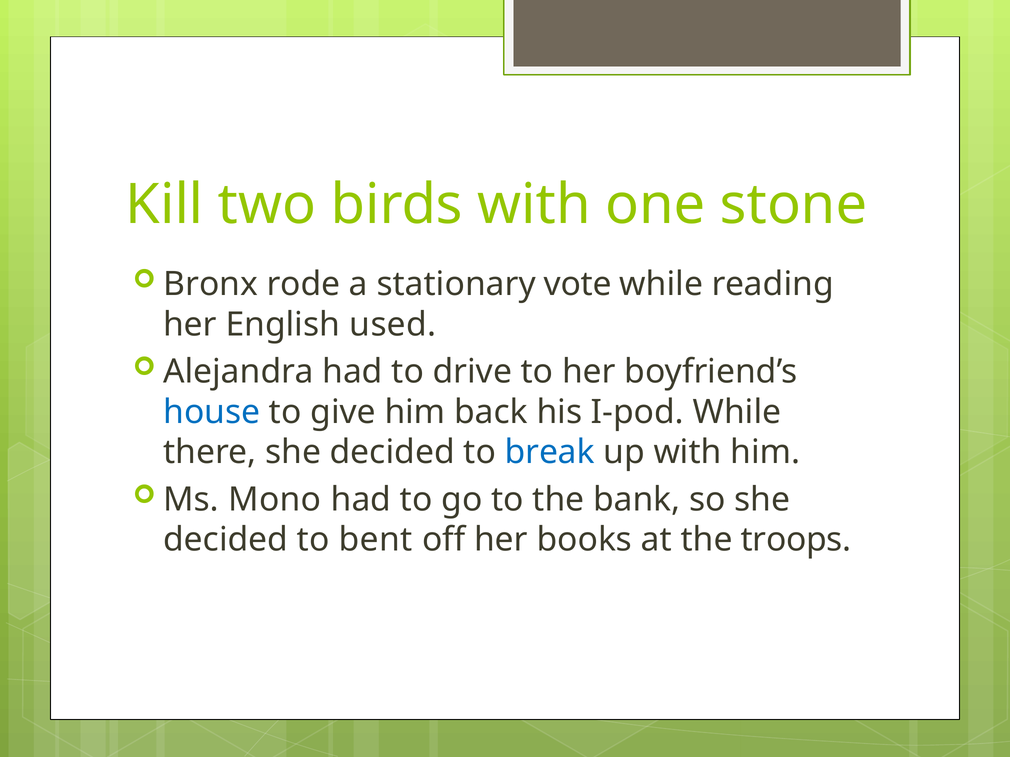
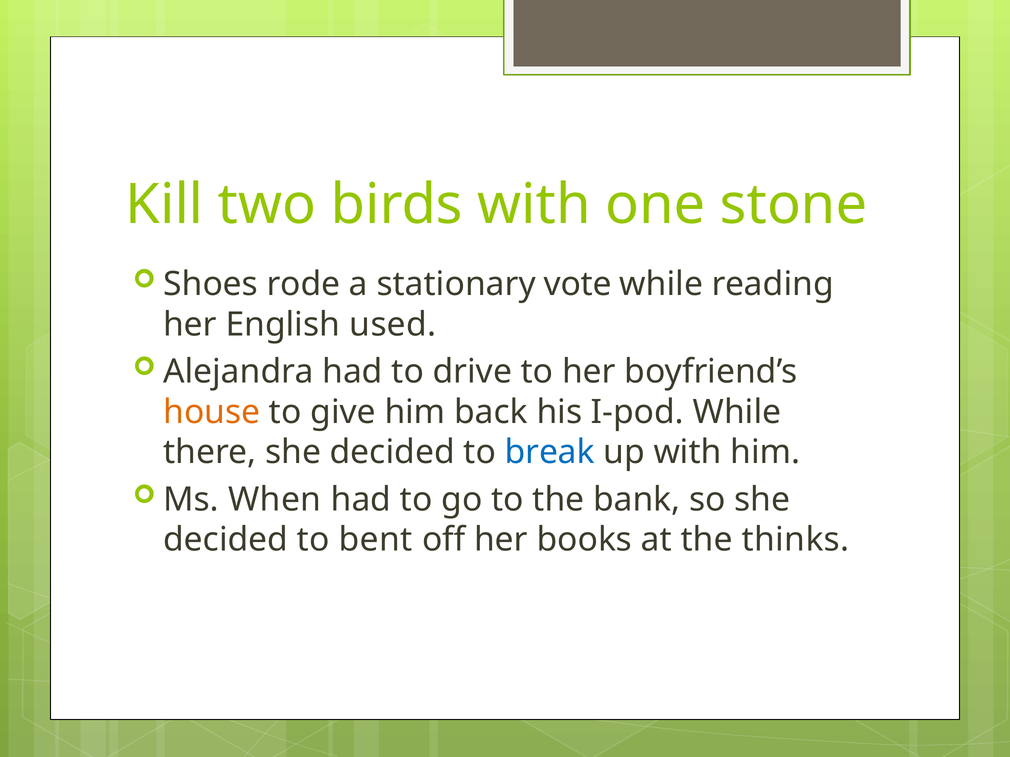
Bronx: Bronx -> Shoes
house colour: blue -> orange
Mono: Mono -> When
troops: troops -> thinks
